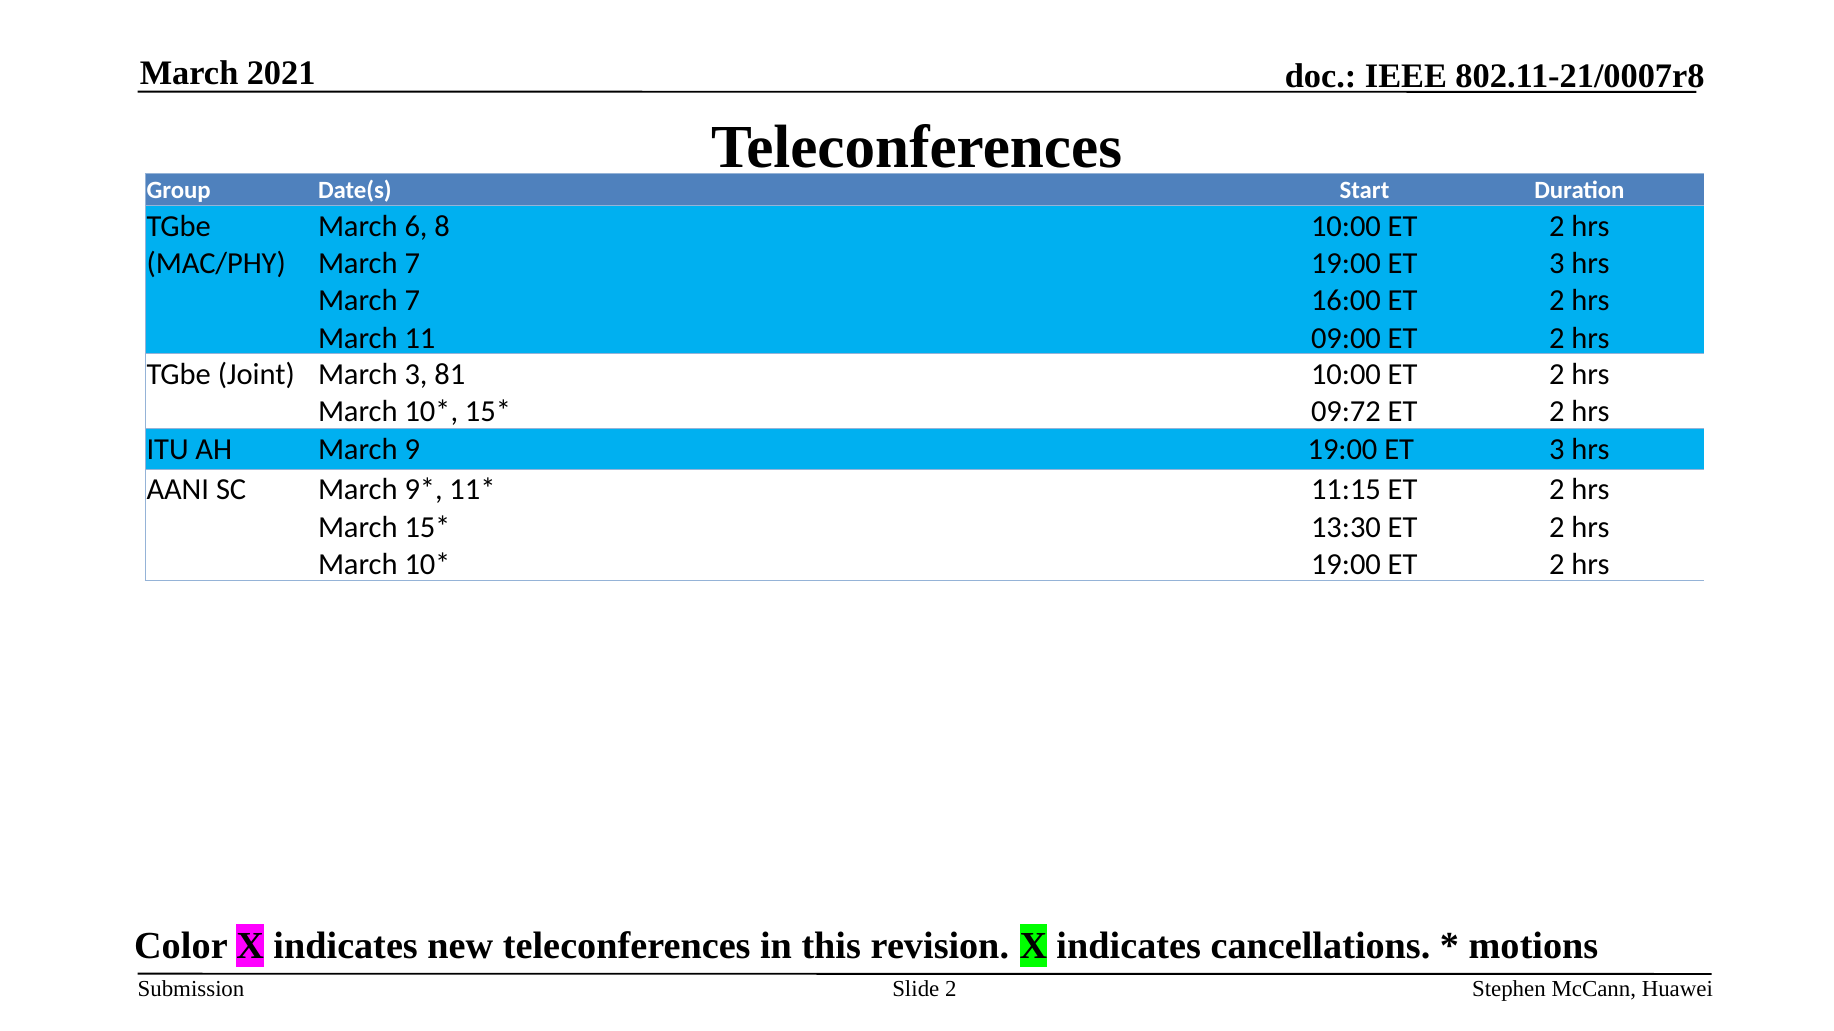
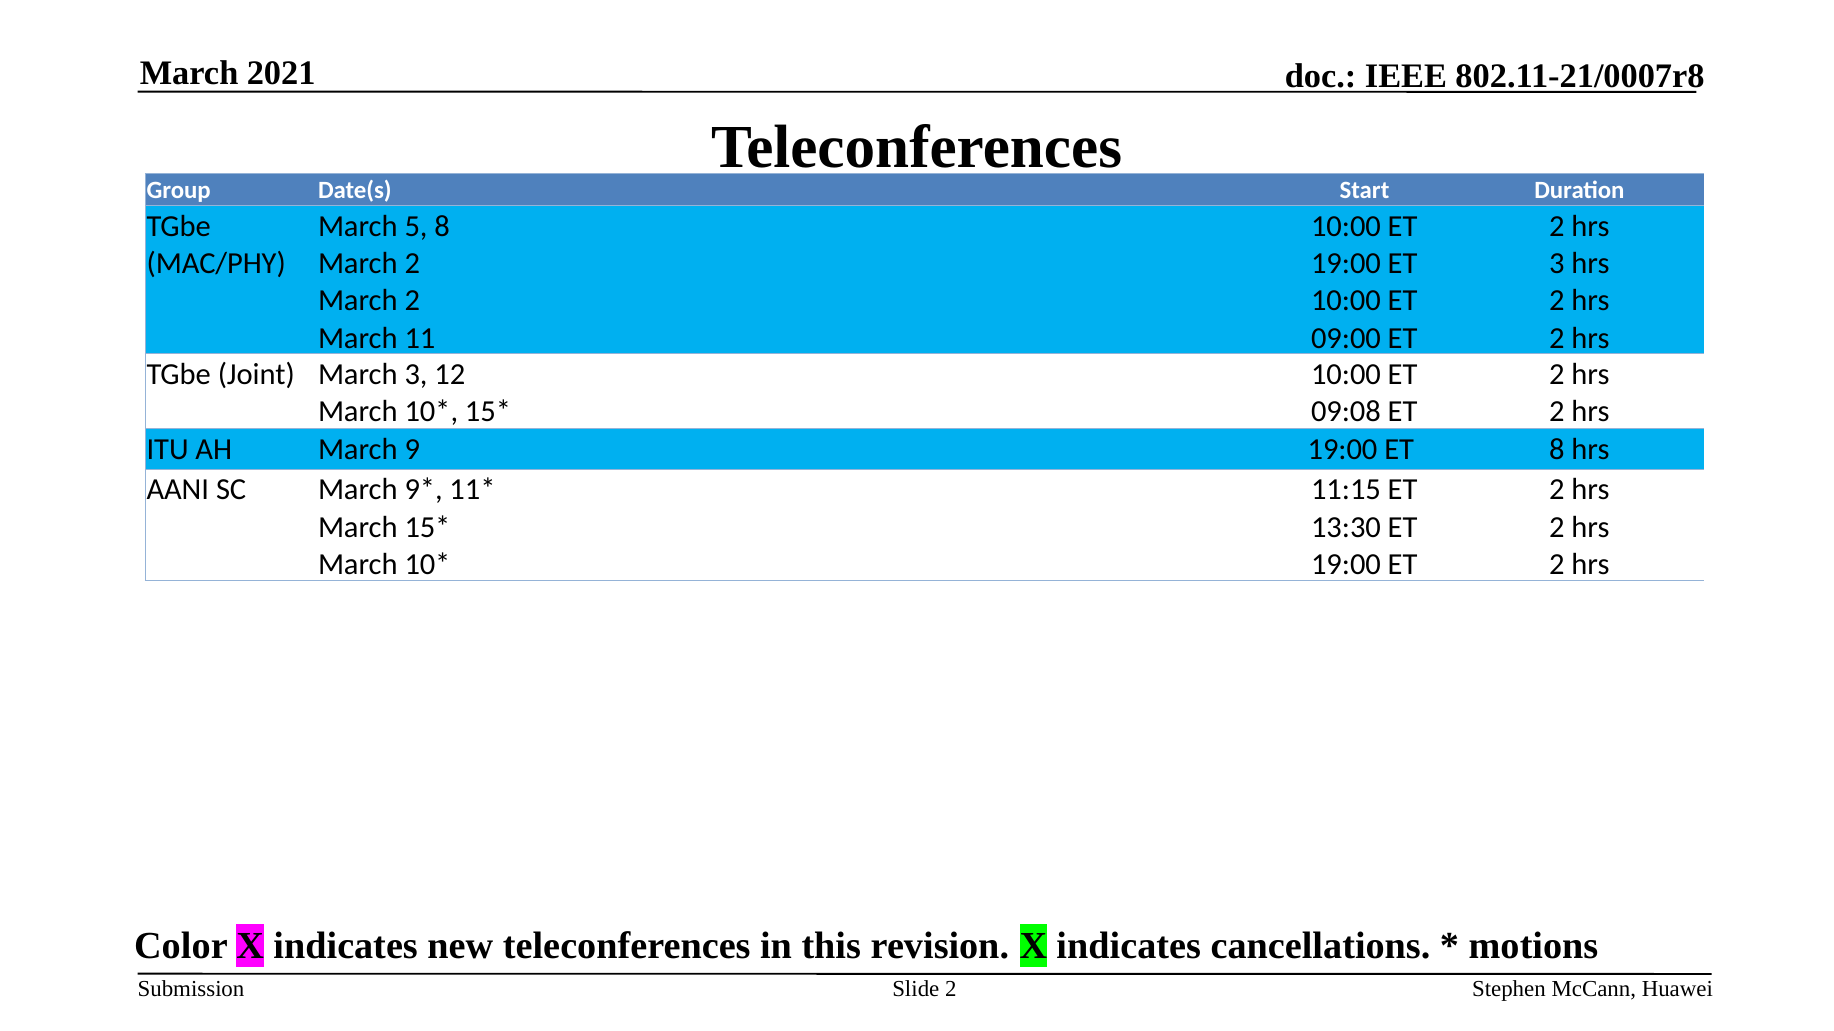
6: 6 -> 5
7 at (412, 264): 7 -> 2
7 at (412, 301): 7 -> 2
16:00 at (1346, 301): 16:00 -> 10:00
81: 81 -> 12
09:72: 09:72 -> 09:08
ET 3: 3 -> 8
